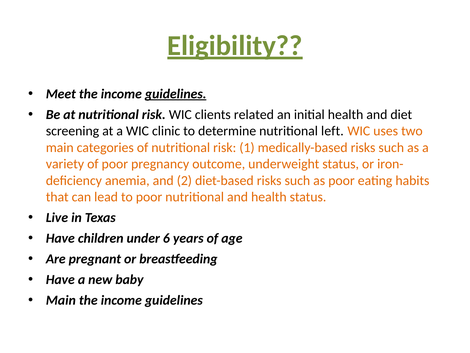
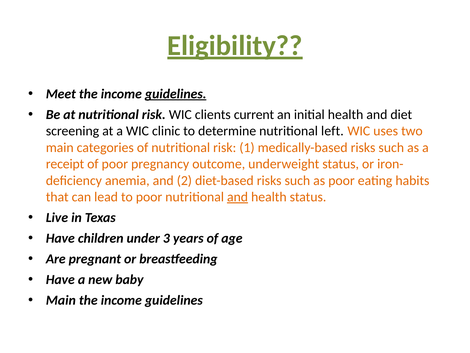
related: related -> current
variety: variety -> receipt
and at (238, 197) underline: none -> present
6: 6 -> 3
